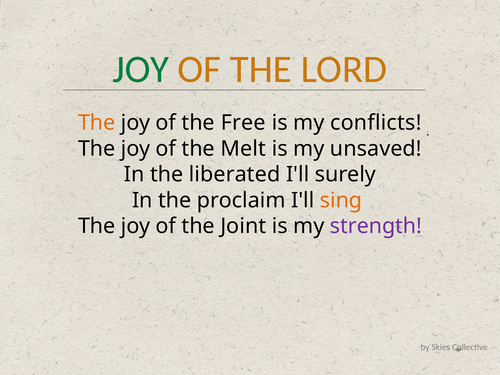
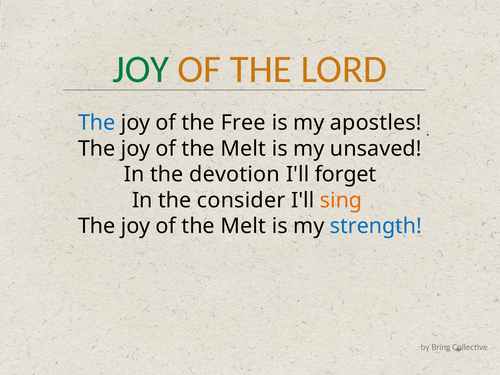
The at (97, 123) colour: orange -> blue
conflicts: conflicts -> apostles
liberated: liberated -> devotion
surely: surely -> forget
proclaim: proclaim -> consider
Joint at (243, 226): Joint -> Melt
strength colour: purple -> blue
Skies: Skies -> Bring
